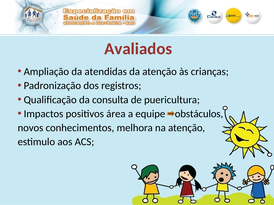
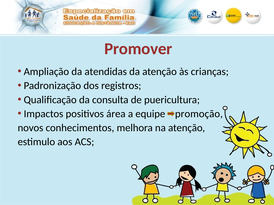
Avaliados: Avaliados -> Promover
obstáculos: obstáculos -> promoção
